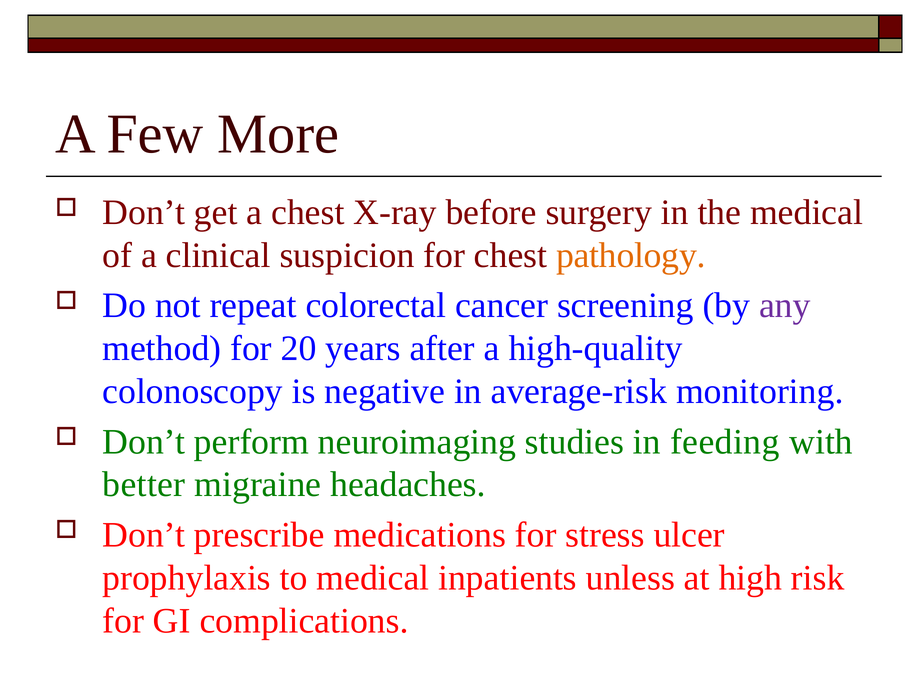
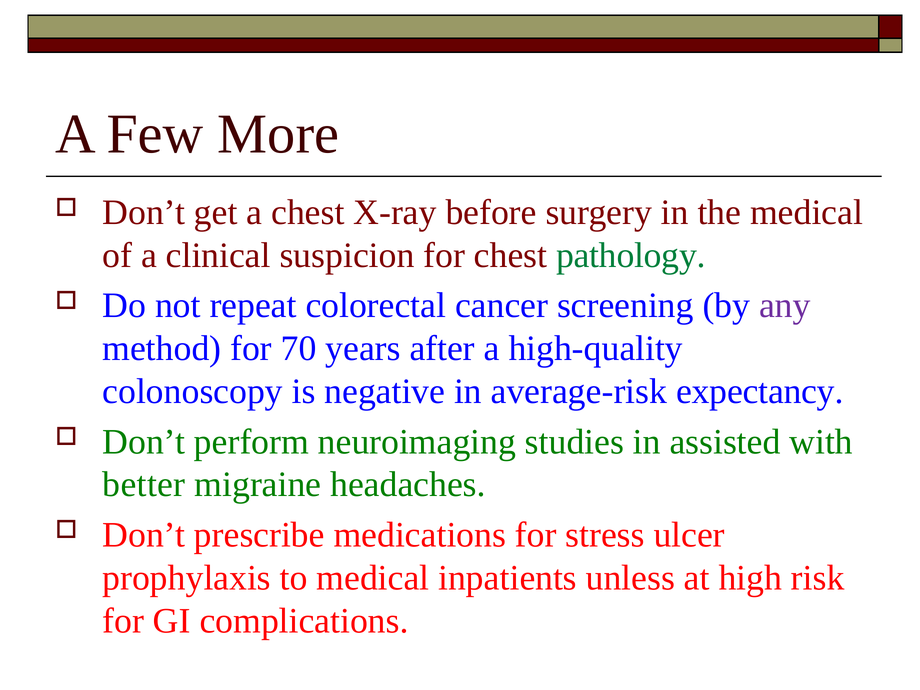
pathology colour: orange -> green
20: 20 -> 70
monitoring: monitoring -> expectancy
feeding: feeding -> assisted
